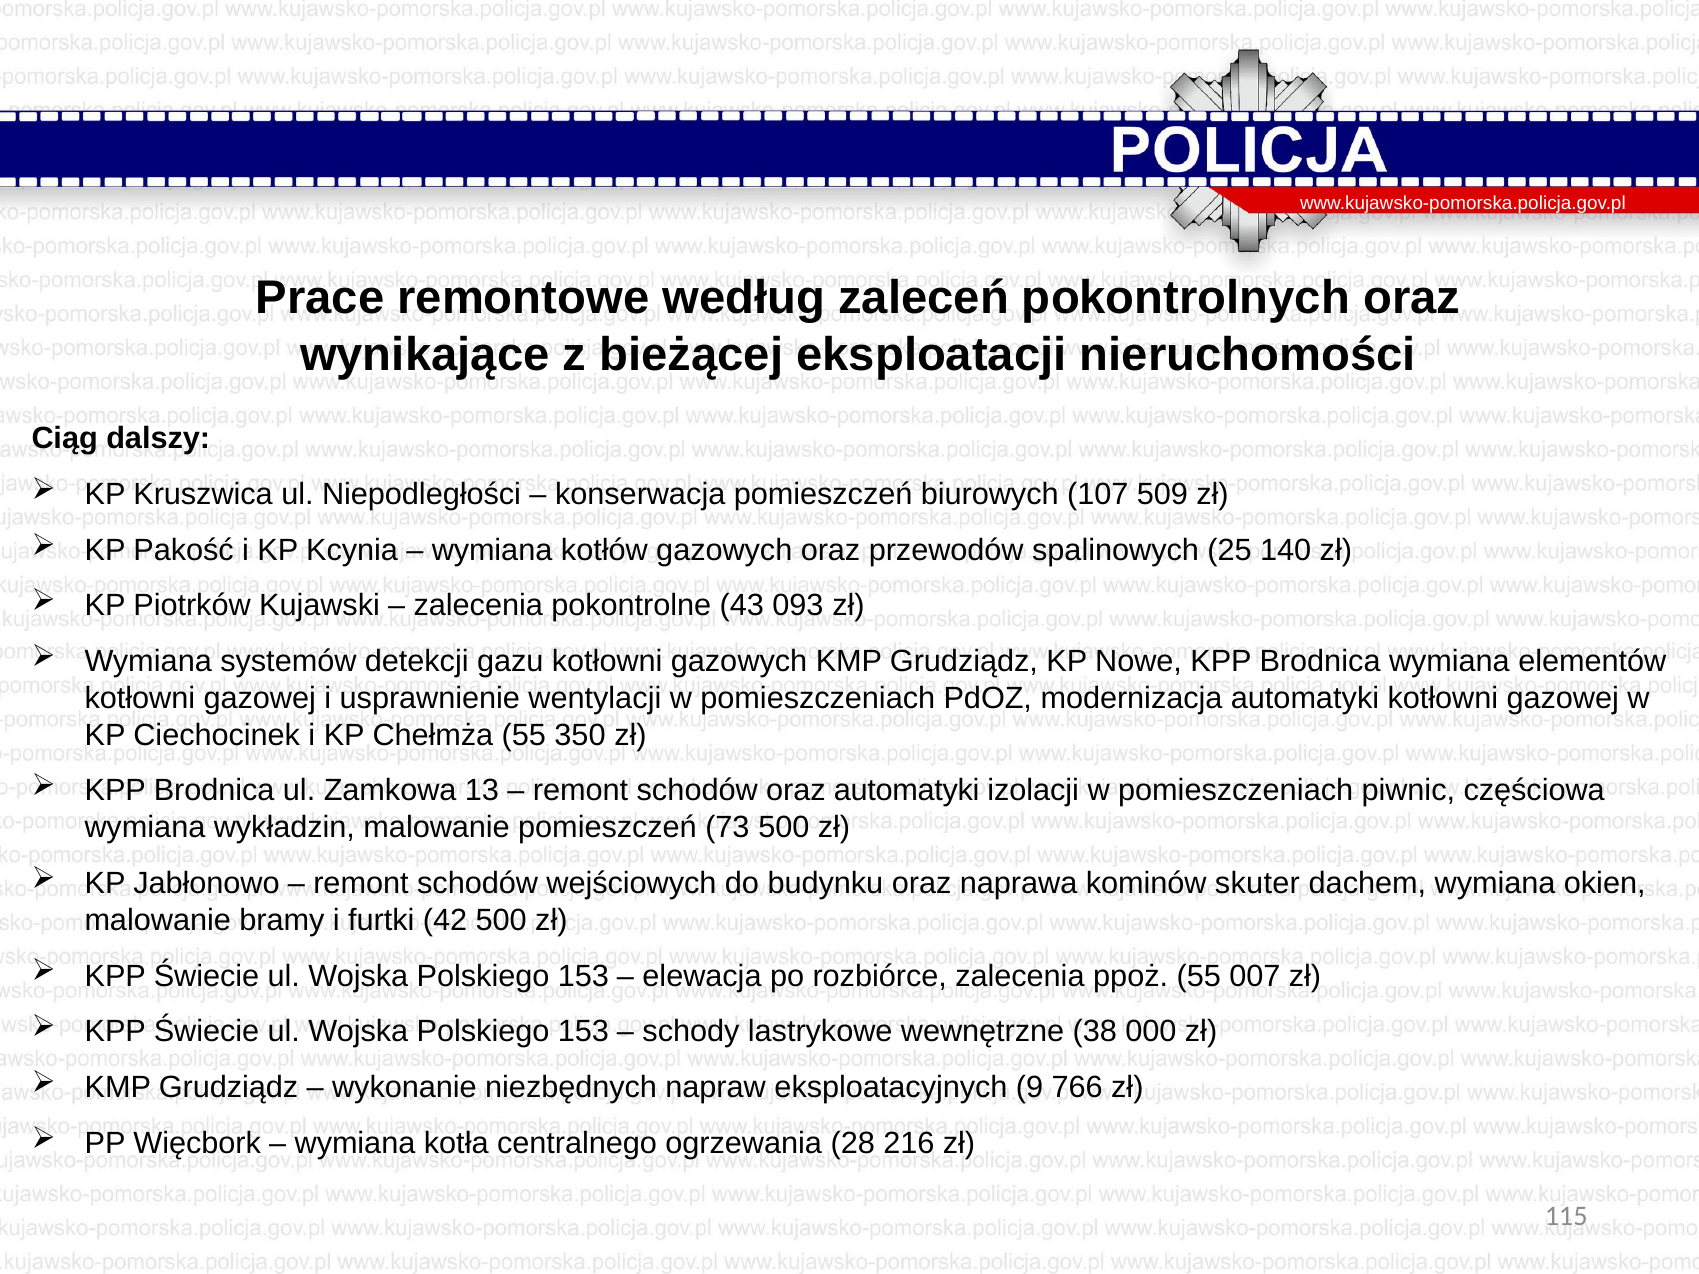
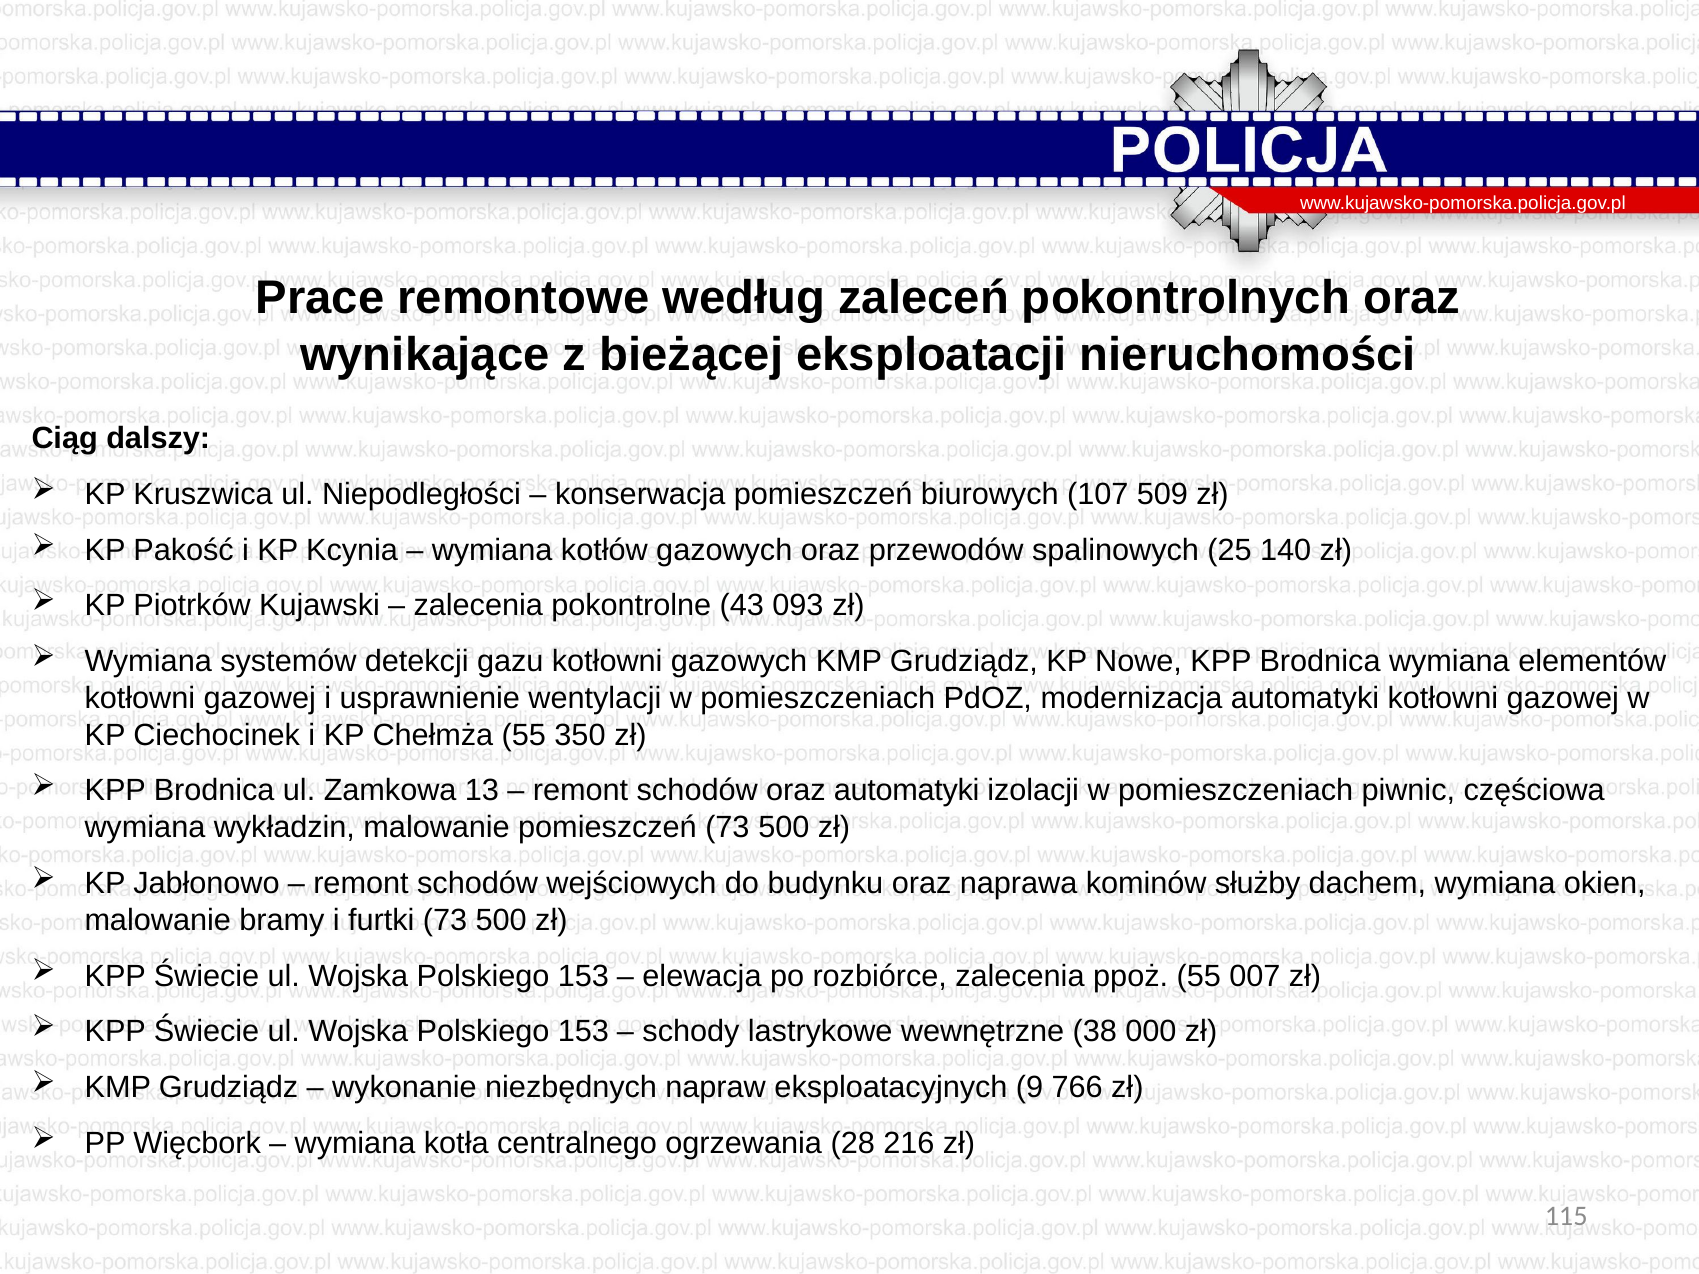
skuter: skuter -> służby
furtki 42: 42 -> 73
